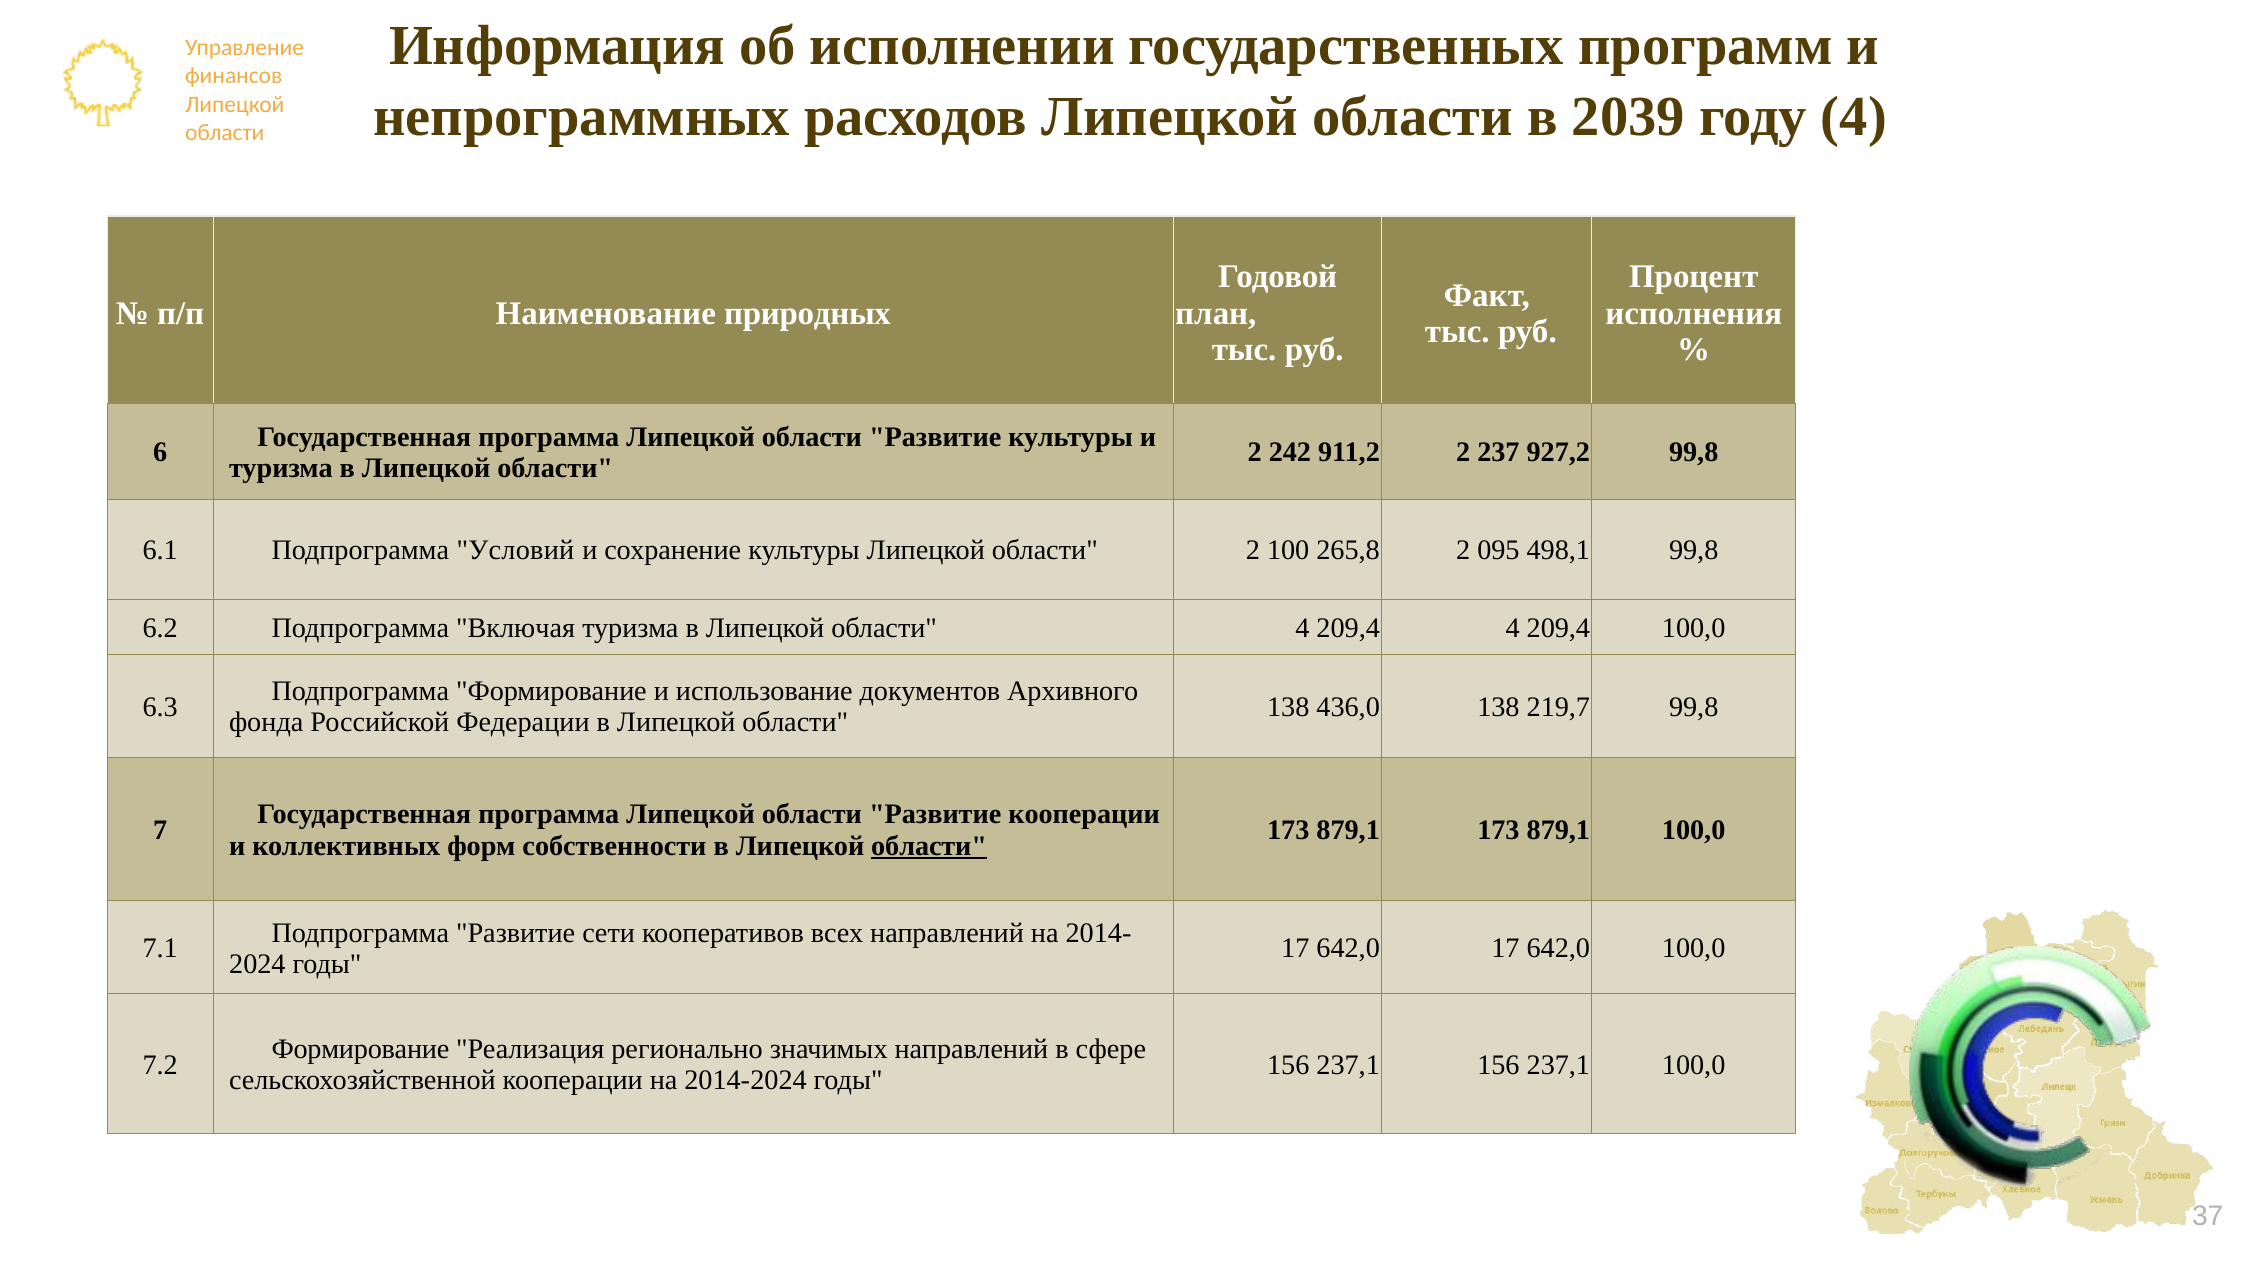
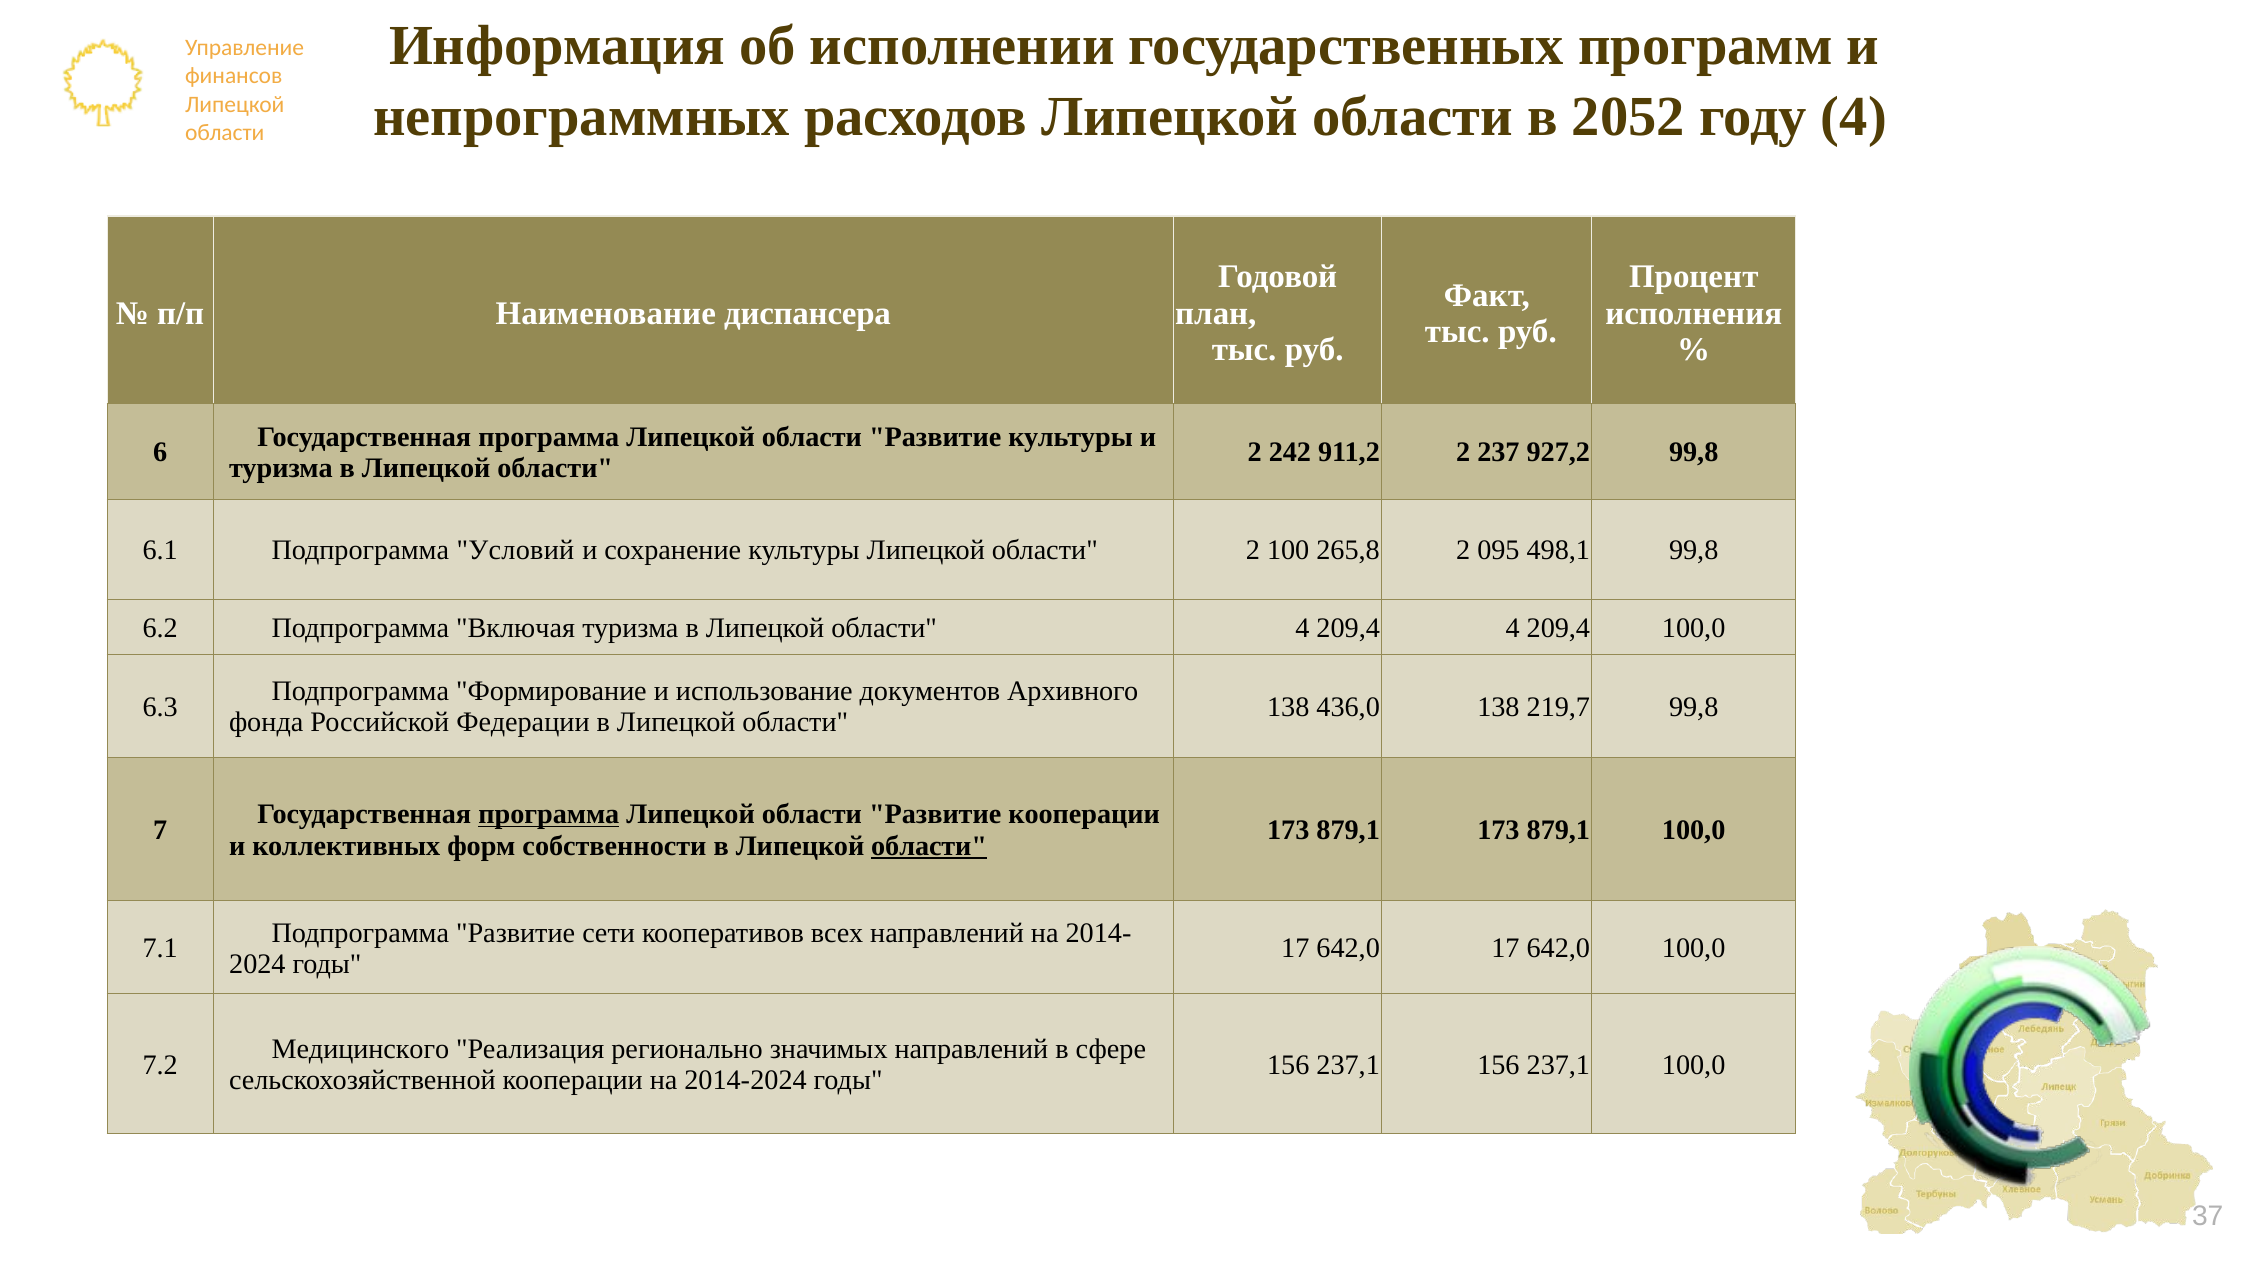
2039: 2039 -> 2052
природных: природных -> диспансера
программа at (549, 814) underline: none -> present
Формирование at (360, 1049): Формирование -> Медицинского
